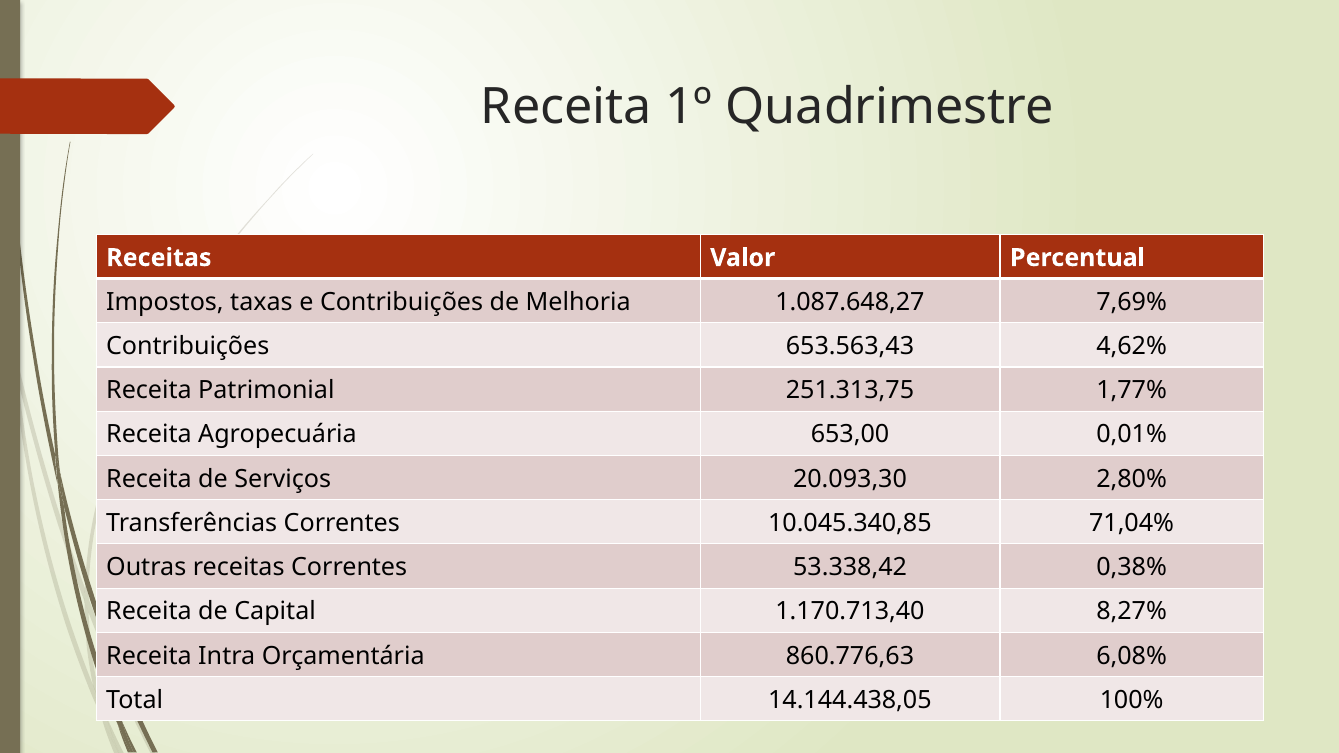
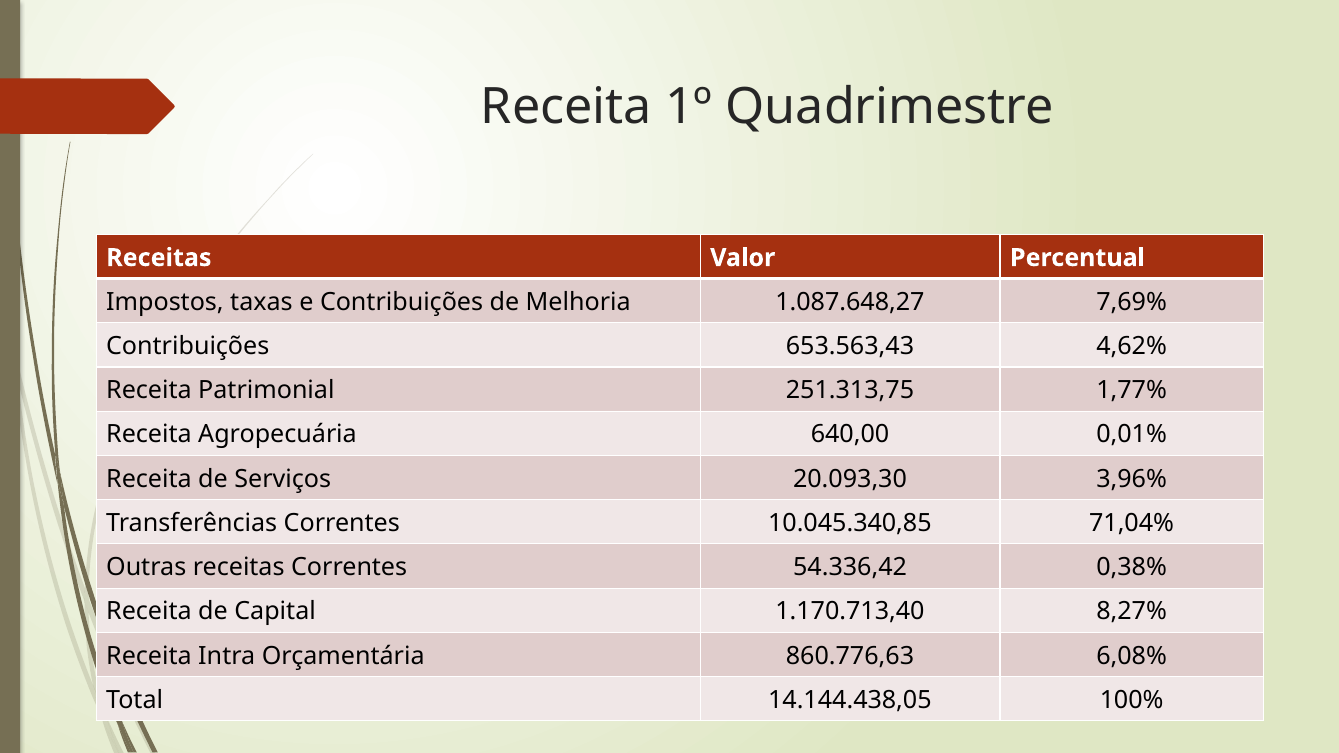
653,00: 653,00 -> 640,00
2,80%: 2,80% -> 3,96%
53.338,42: 53.338,42 -> 54.336,42
